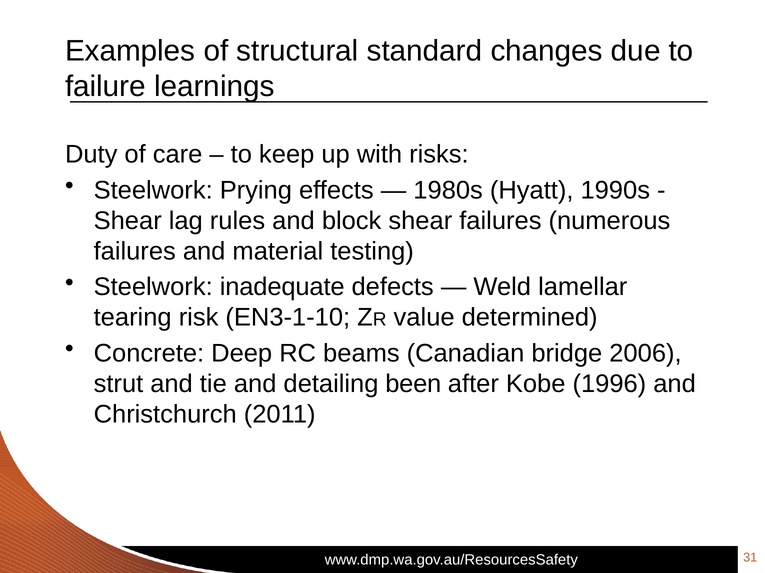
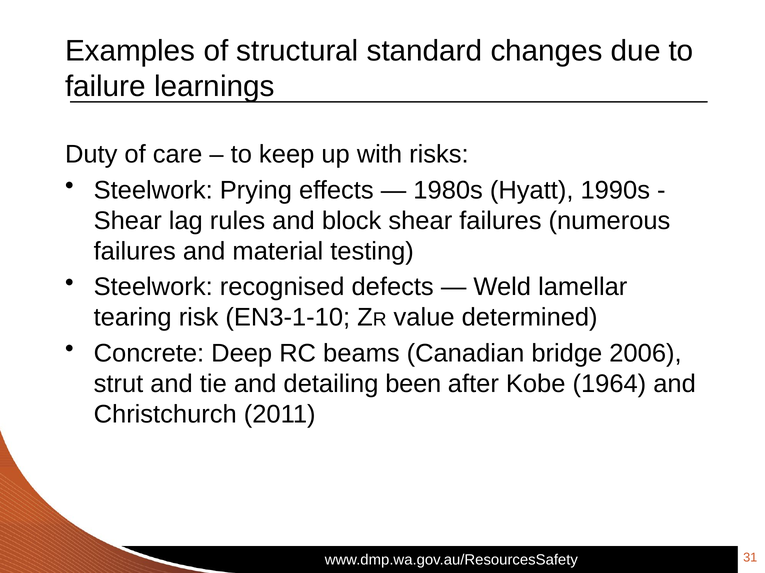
inadequate: inadequate -> recognised
1996: 1996 -> 1964
